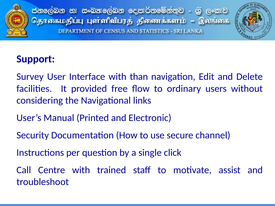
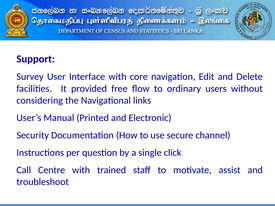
than: than -> core
